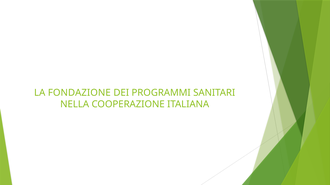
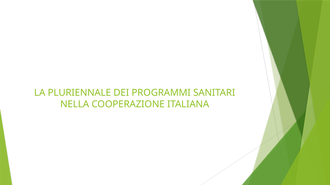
FONDAZIONE: FONDAZIONE -> PLURIENNALE
